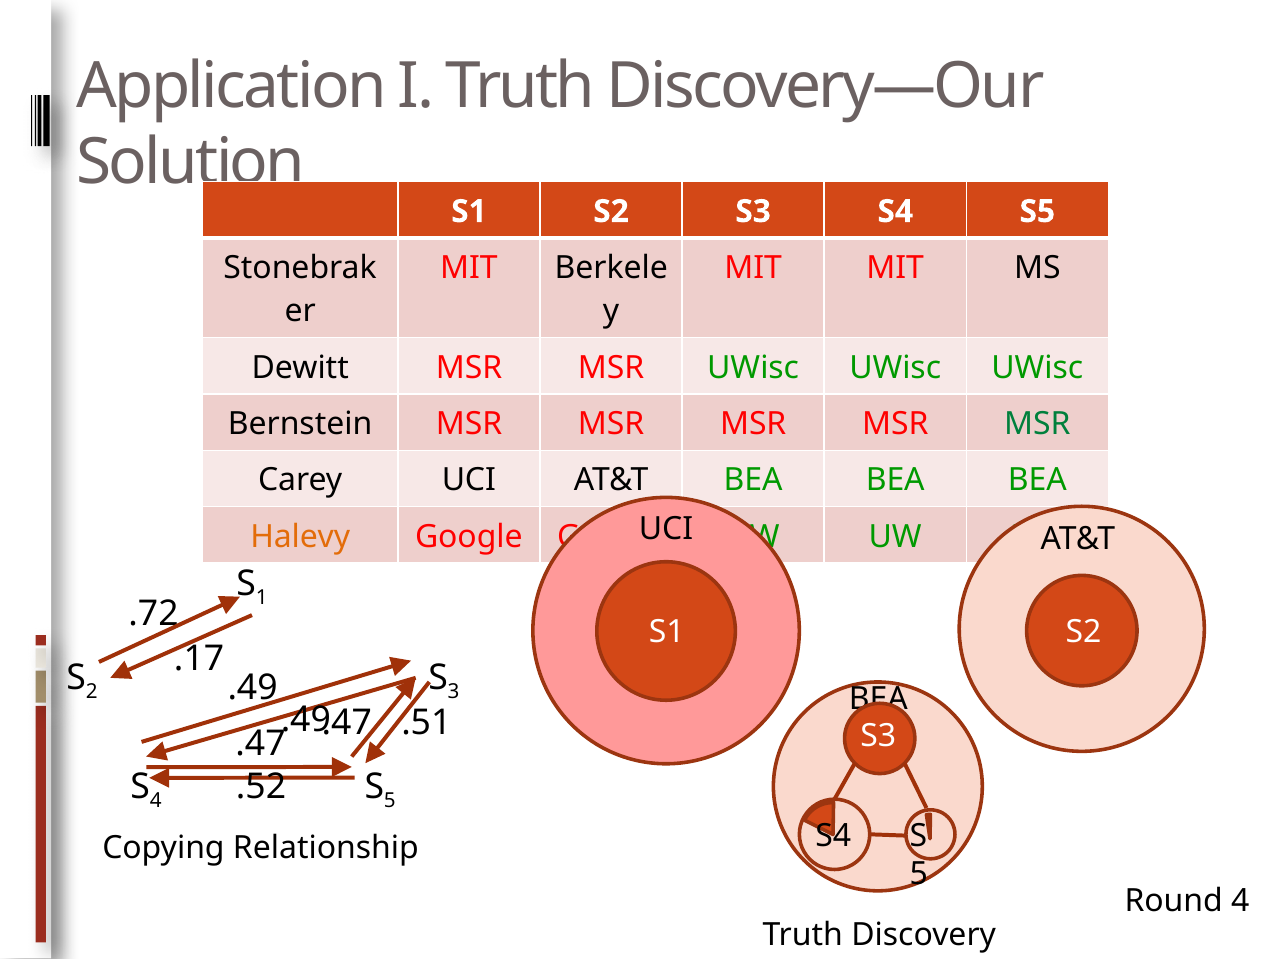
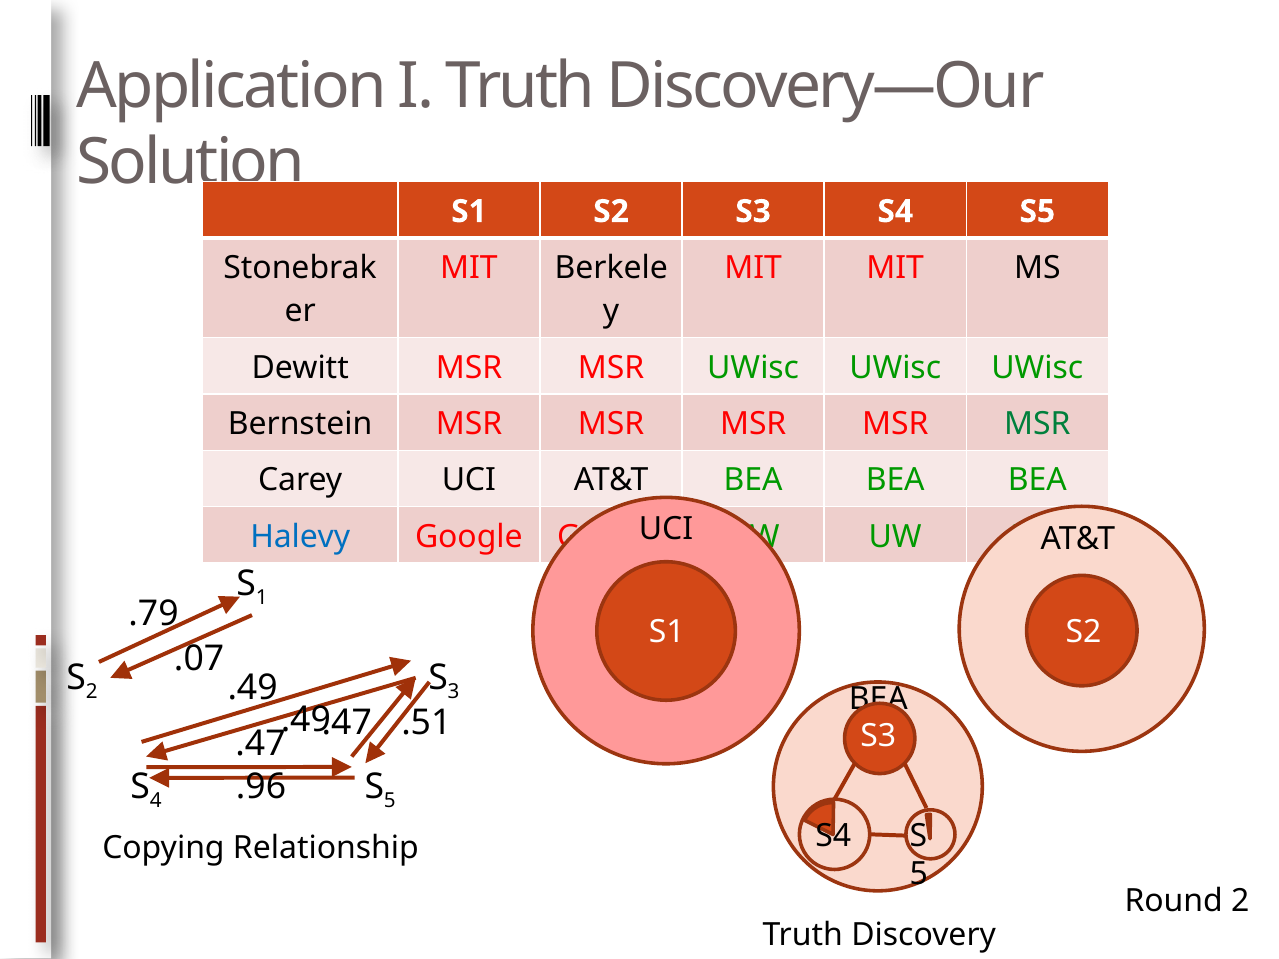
Halevy colour: orange -> blue
.72: .72 -> .79
.17: .17 -> .07
.52: .52 -> .96
Round 4: 4 -> 2
